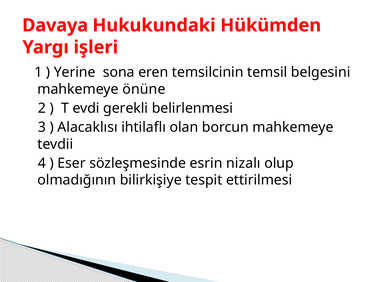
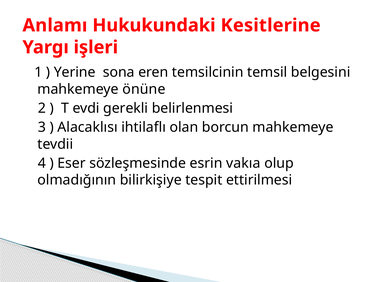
Davaya: Davaya -> Anlamı
Hükümden: Hükümden -> Kesitlerine
nizalı: nizalı -> vakıa
